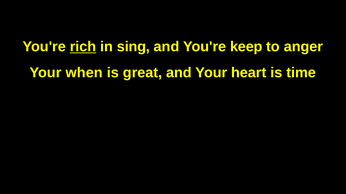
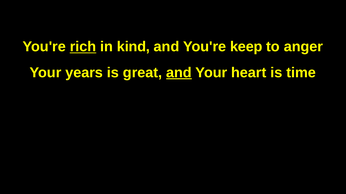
sing: sing -> kind
when: when -> years
and at (179, 73) underline: none -> present
